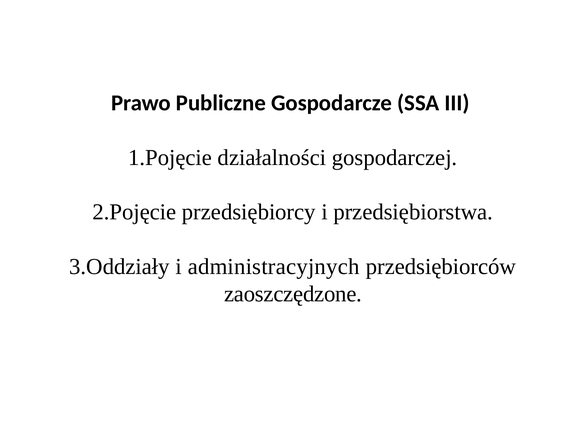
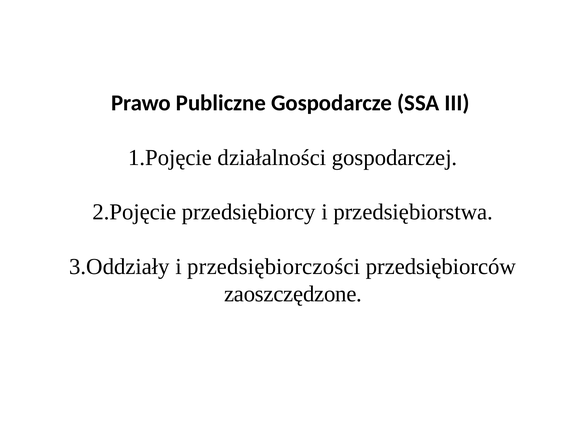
administracyjnych: administracyjnych -> przedsiębiorczości
